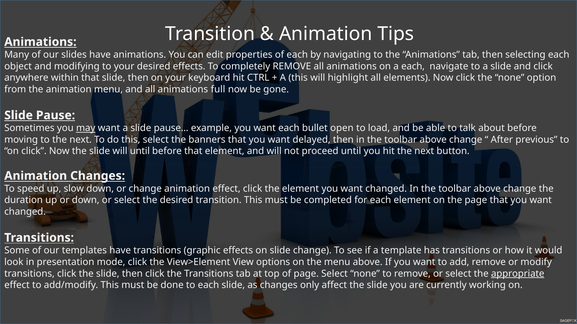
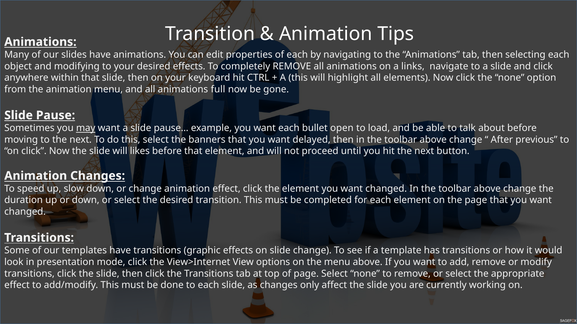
a each: each -> links
will until: until -> likes
View>Element: View>Element -> View>Internet
appropriate underline: present -> none
